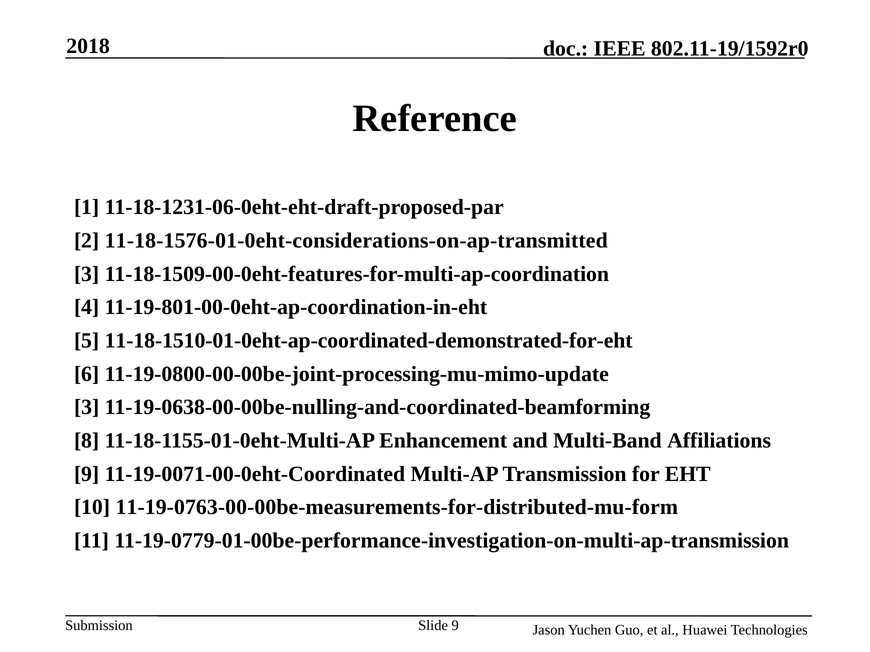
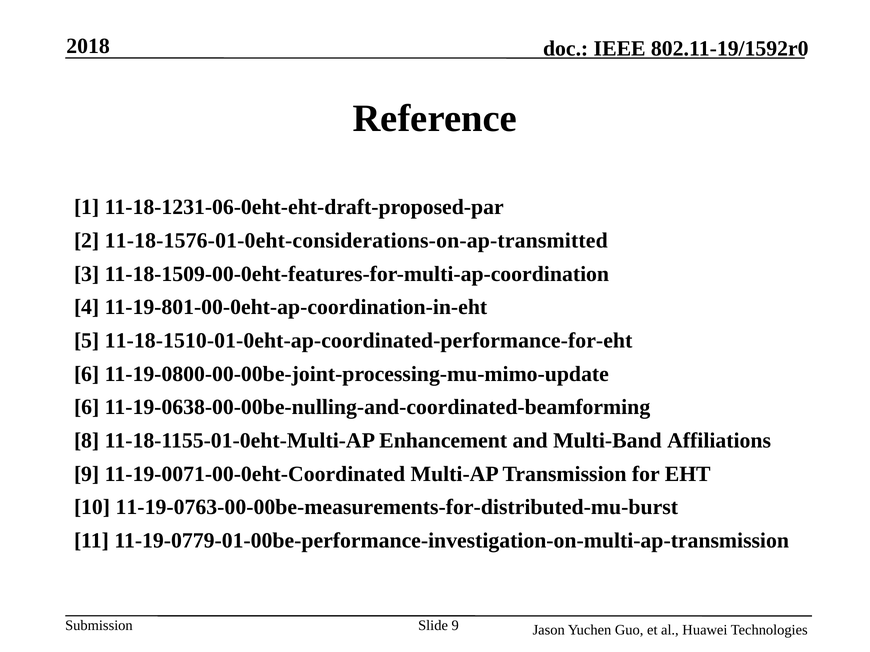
11-18-1510-01-0eht-ap-coordinated-demonstrated-for-eht: 11-18-1510-01-0eht-ap-coordinated-demonstrated-for-eht -> 11-18-1510-01-0eht-ap-coordinated-performance-for-eht
3 at (87, 408): 3 -> 6
11-19-0763-00-00be-measurements-for-distributed-mu-form: 11-19-0763-00-00be-measurements-for-distributed-mu-form -> 11-19-0763-00-00be-measurements-for-distributed-mu-burst
